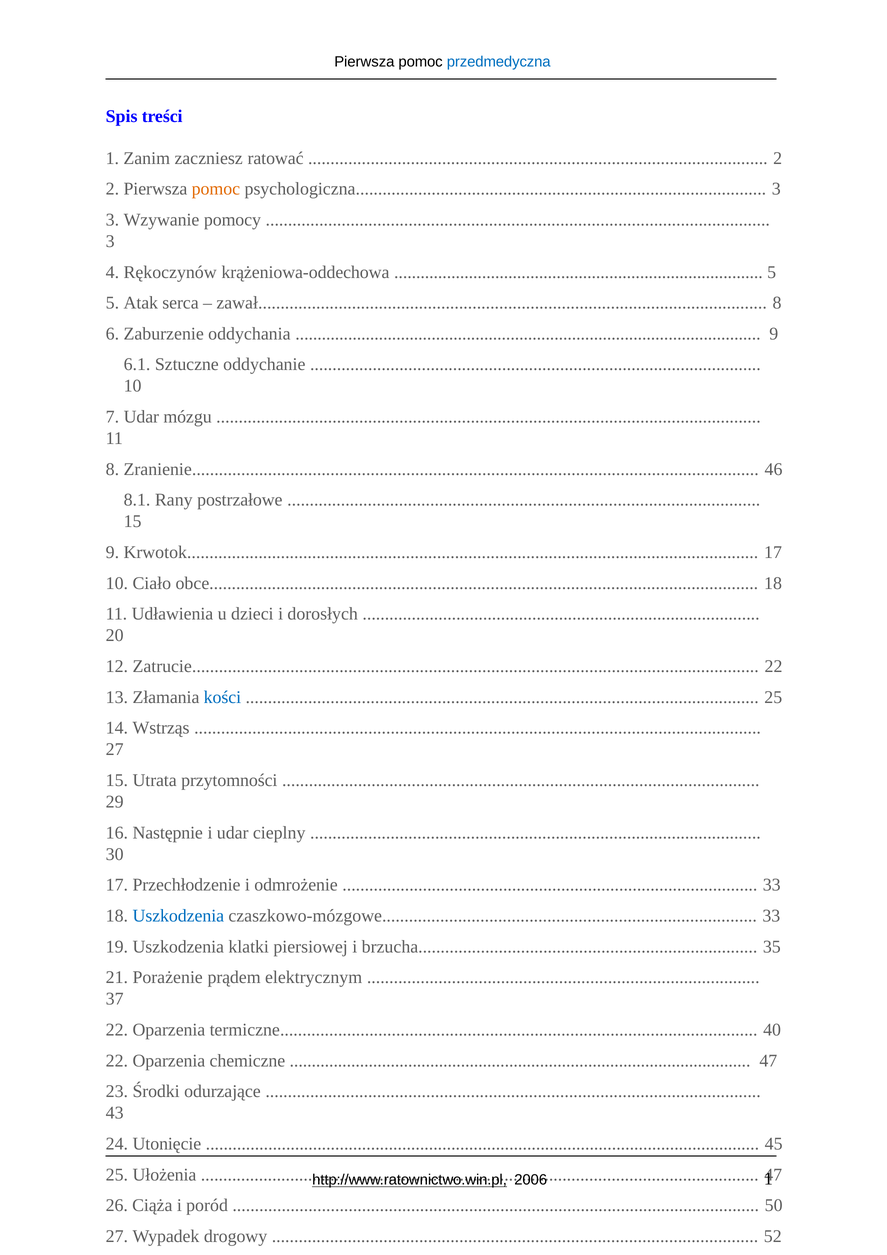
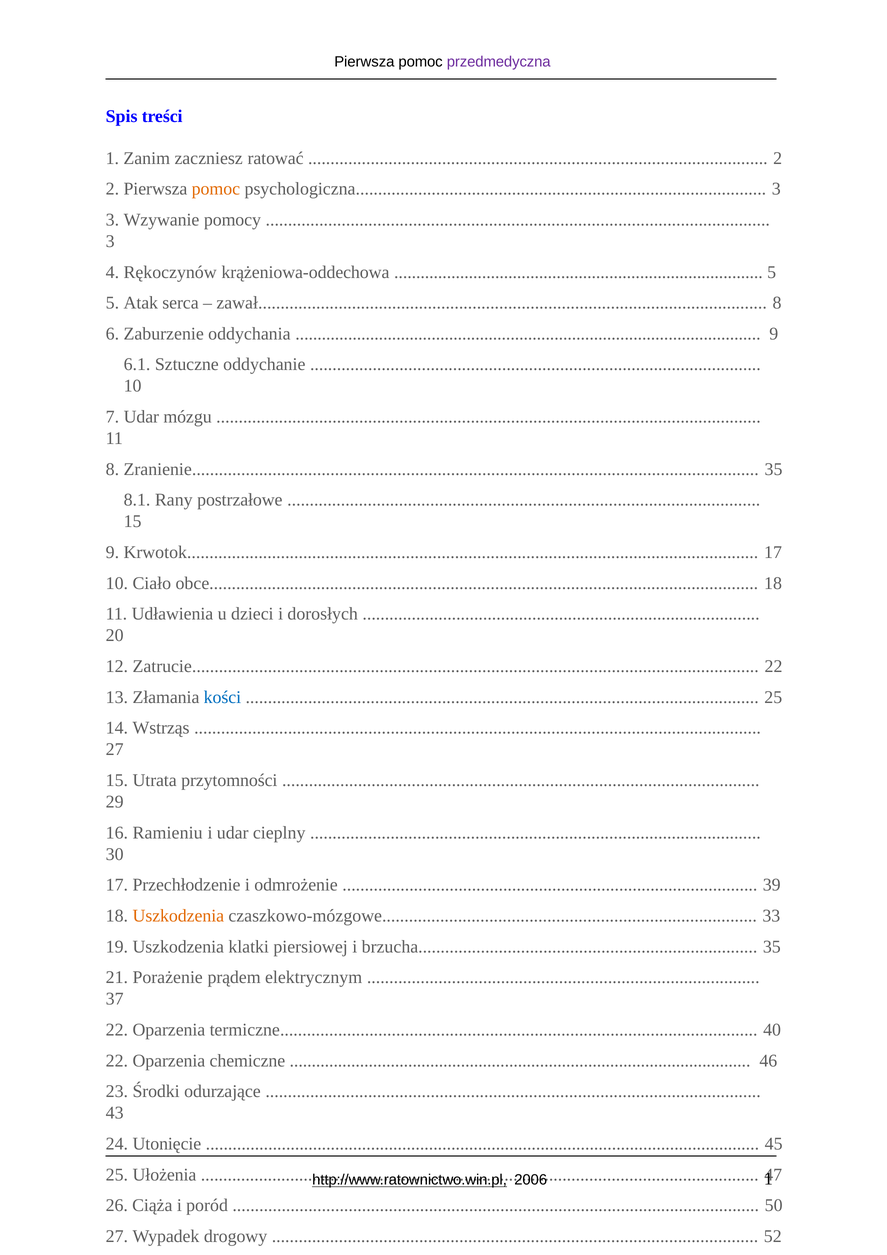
przedmedyczna colour: blue -> purple
46 at (774, 469): 46 -> 35
Następnie: Następnie -> Ramieniu
33 at (772, 885): 33 -> 39
Uszkodzenia at (178, 916) colour: blue -> orange
47 at (768, 1061): 47 -> 46
